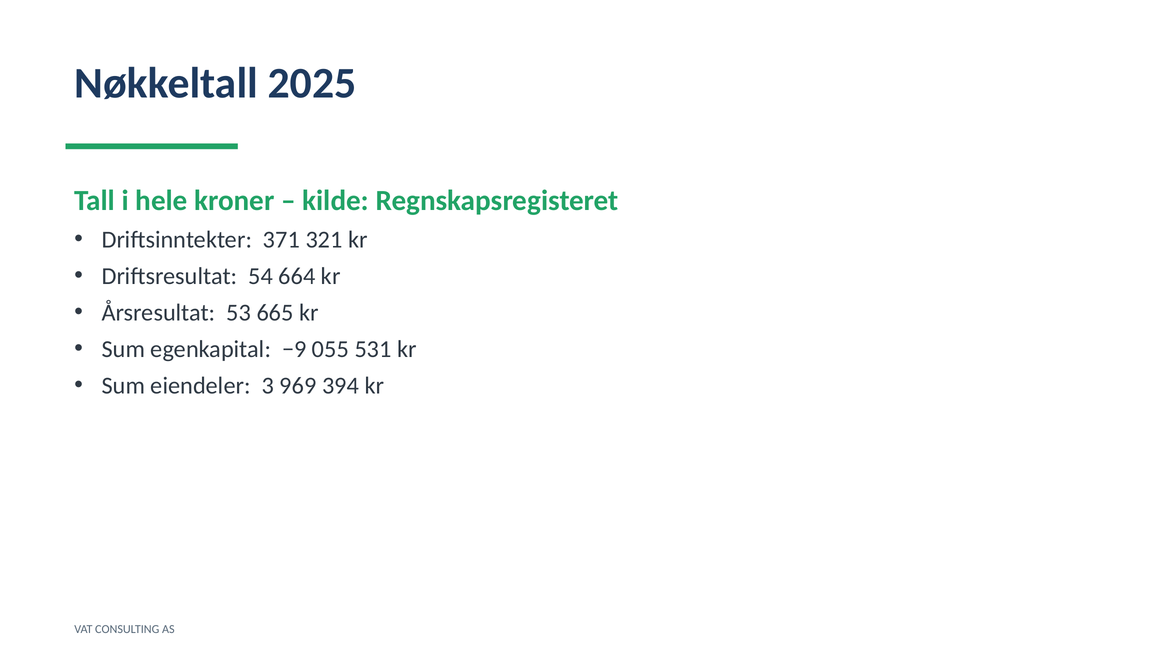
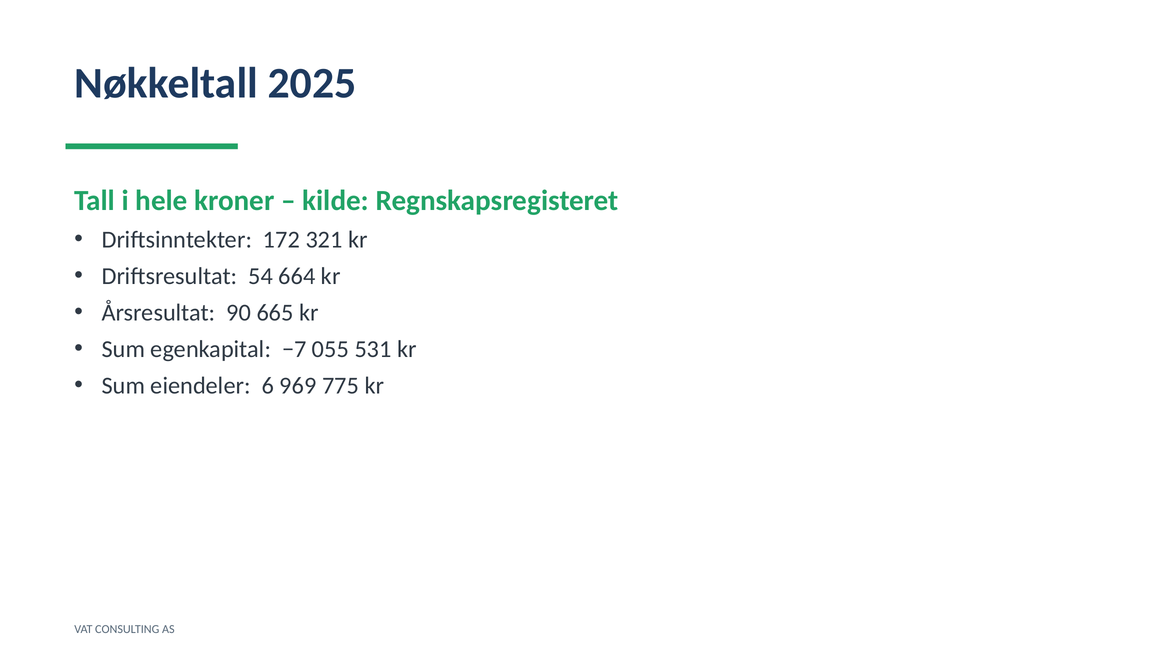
371: 371 -> 172
53: 53 -> 90
−9: −9 -> −7
3: 3 -> 6
394: 394 -> 775
